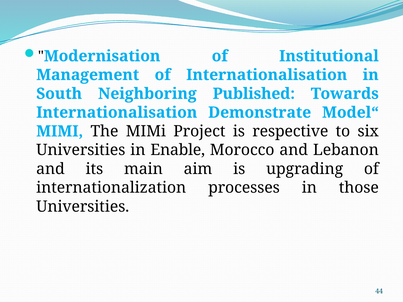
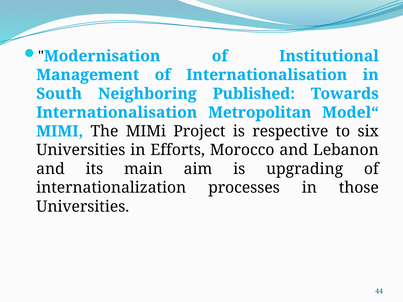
Demonstrate: Demonstrate -> Metropolitan
Enable: Enable -> Efforts
